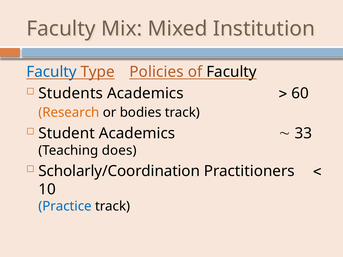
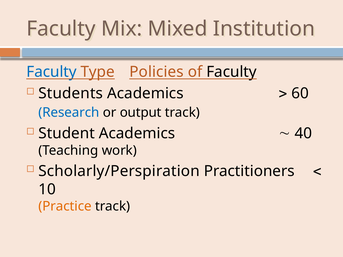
Research colour: orange -> blue
bodies: bodies -> output
33: 33 -> 40
does: does -> work
Scholarly/Coordination: Scholarly/Coordination -> Scholarly/Perspiration
Practice colour: blue -> orange
